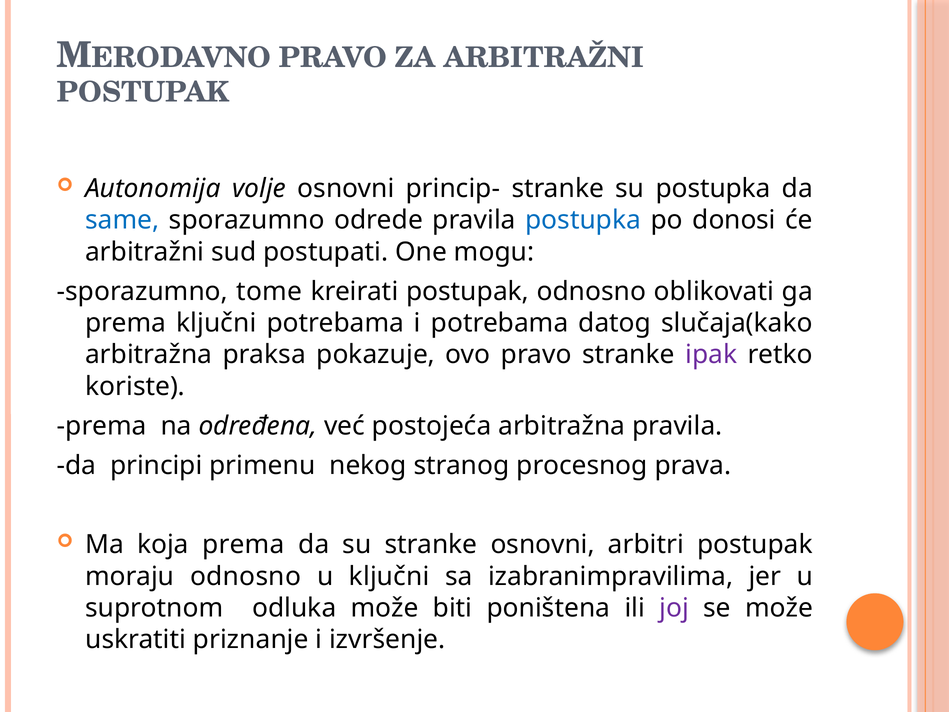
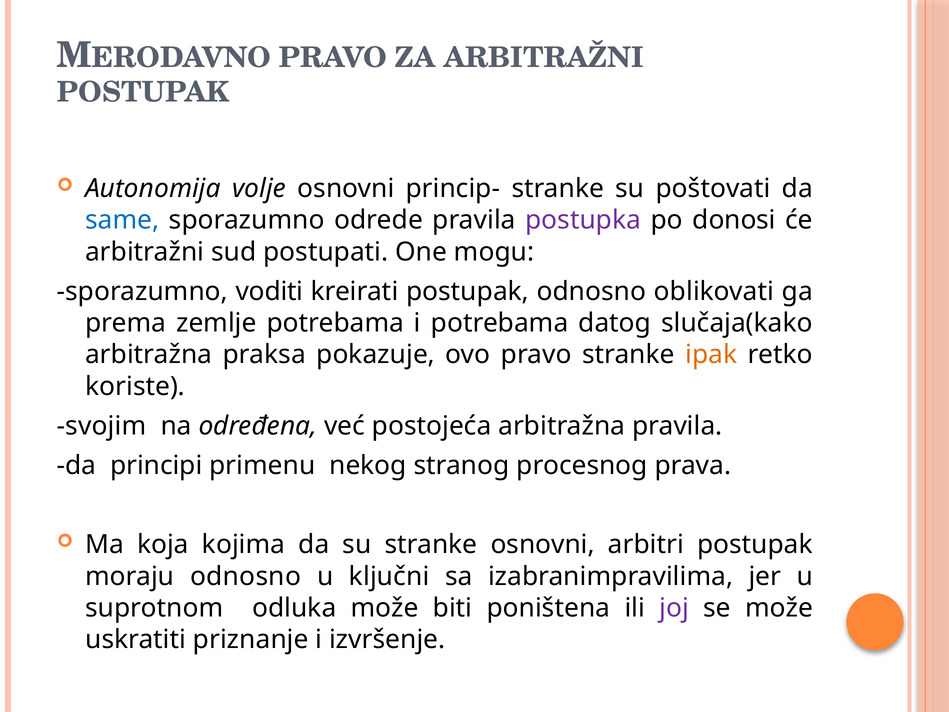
su postupka: postupka -> poštovati
postupka at (583, 220) colour: blue -> purple
tome: tome -> voditi
prema ključni: ključni -> zemlje
ipak colour: purple -> orange
prema at (102, 426): prema -> svojim
koja prema: prema -> kojima
